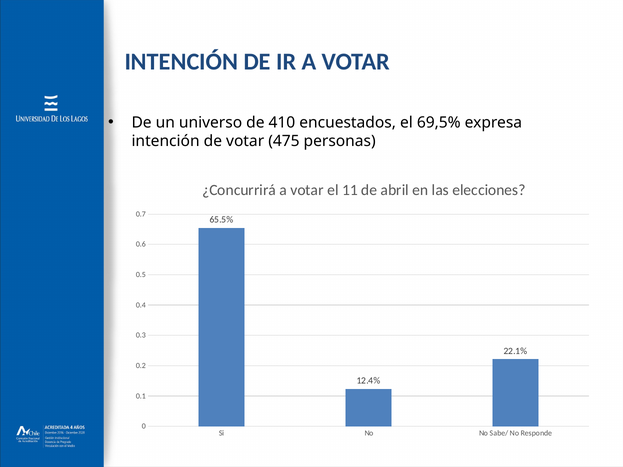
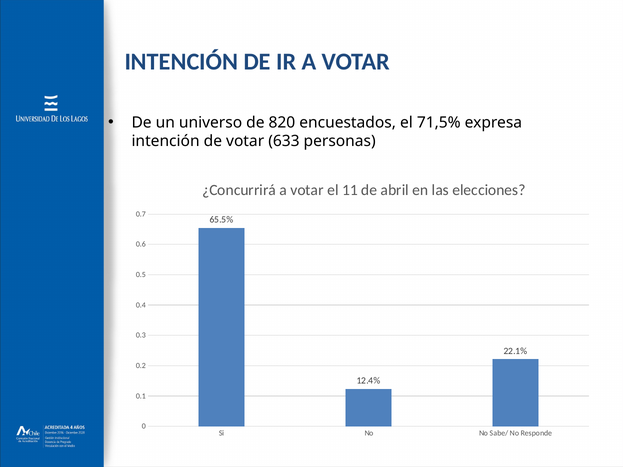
410: 410 -> 820
69,5%: 69,5% -> 71,5%
475: 475 -> 633
